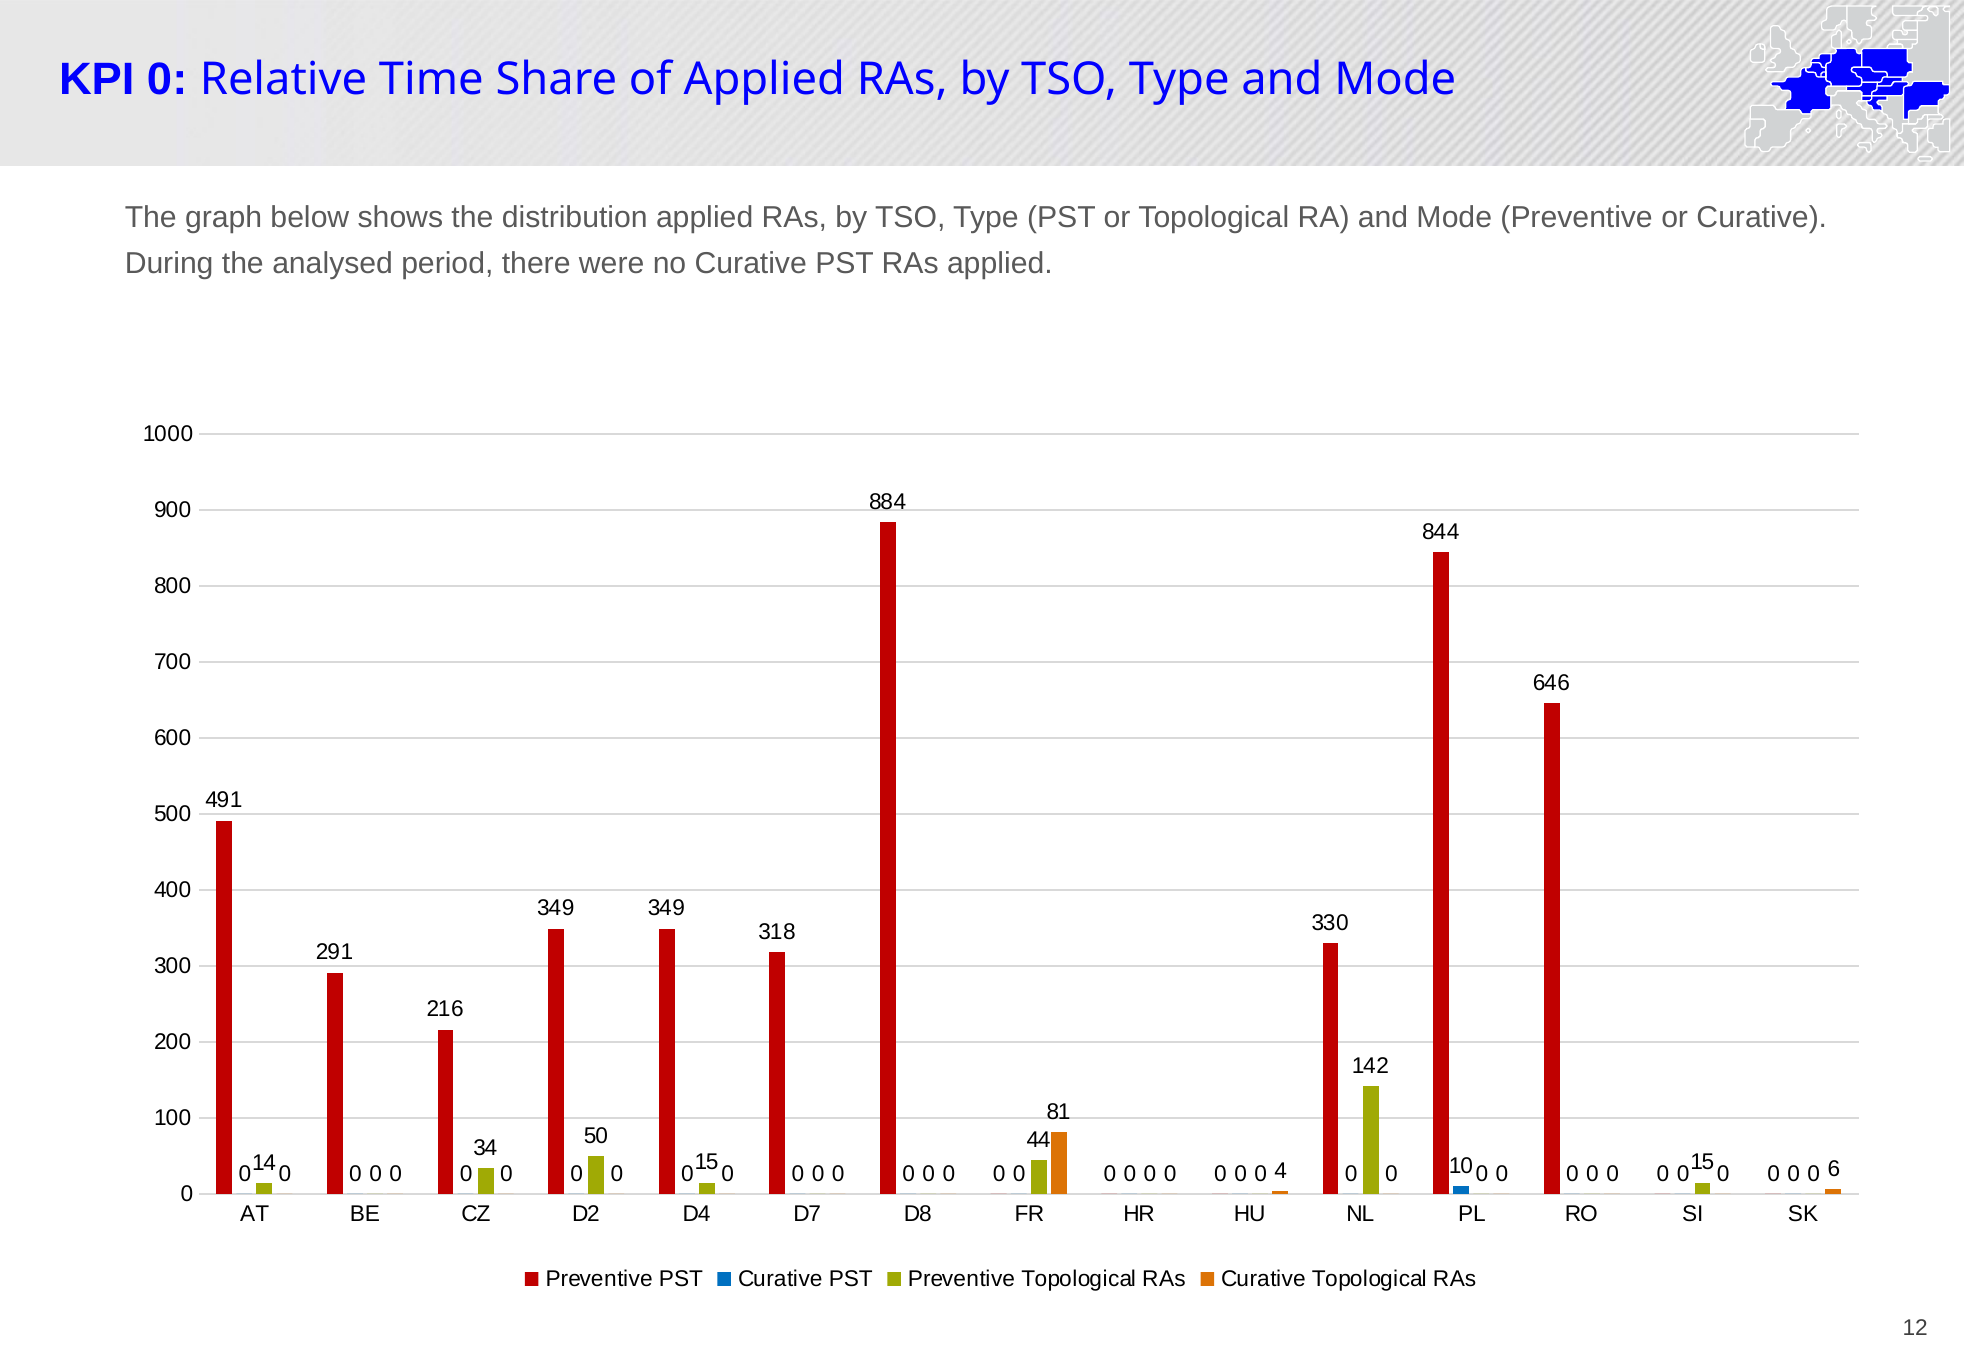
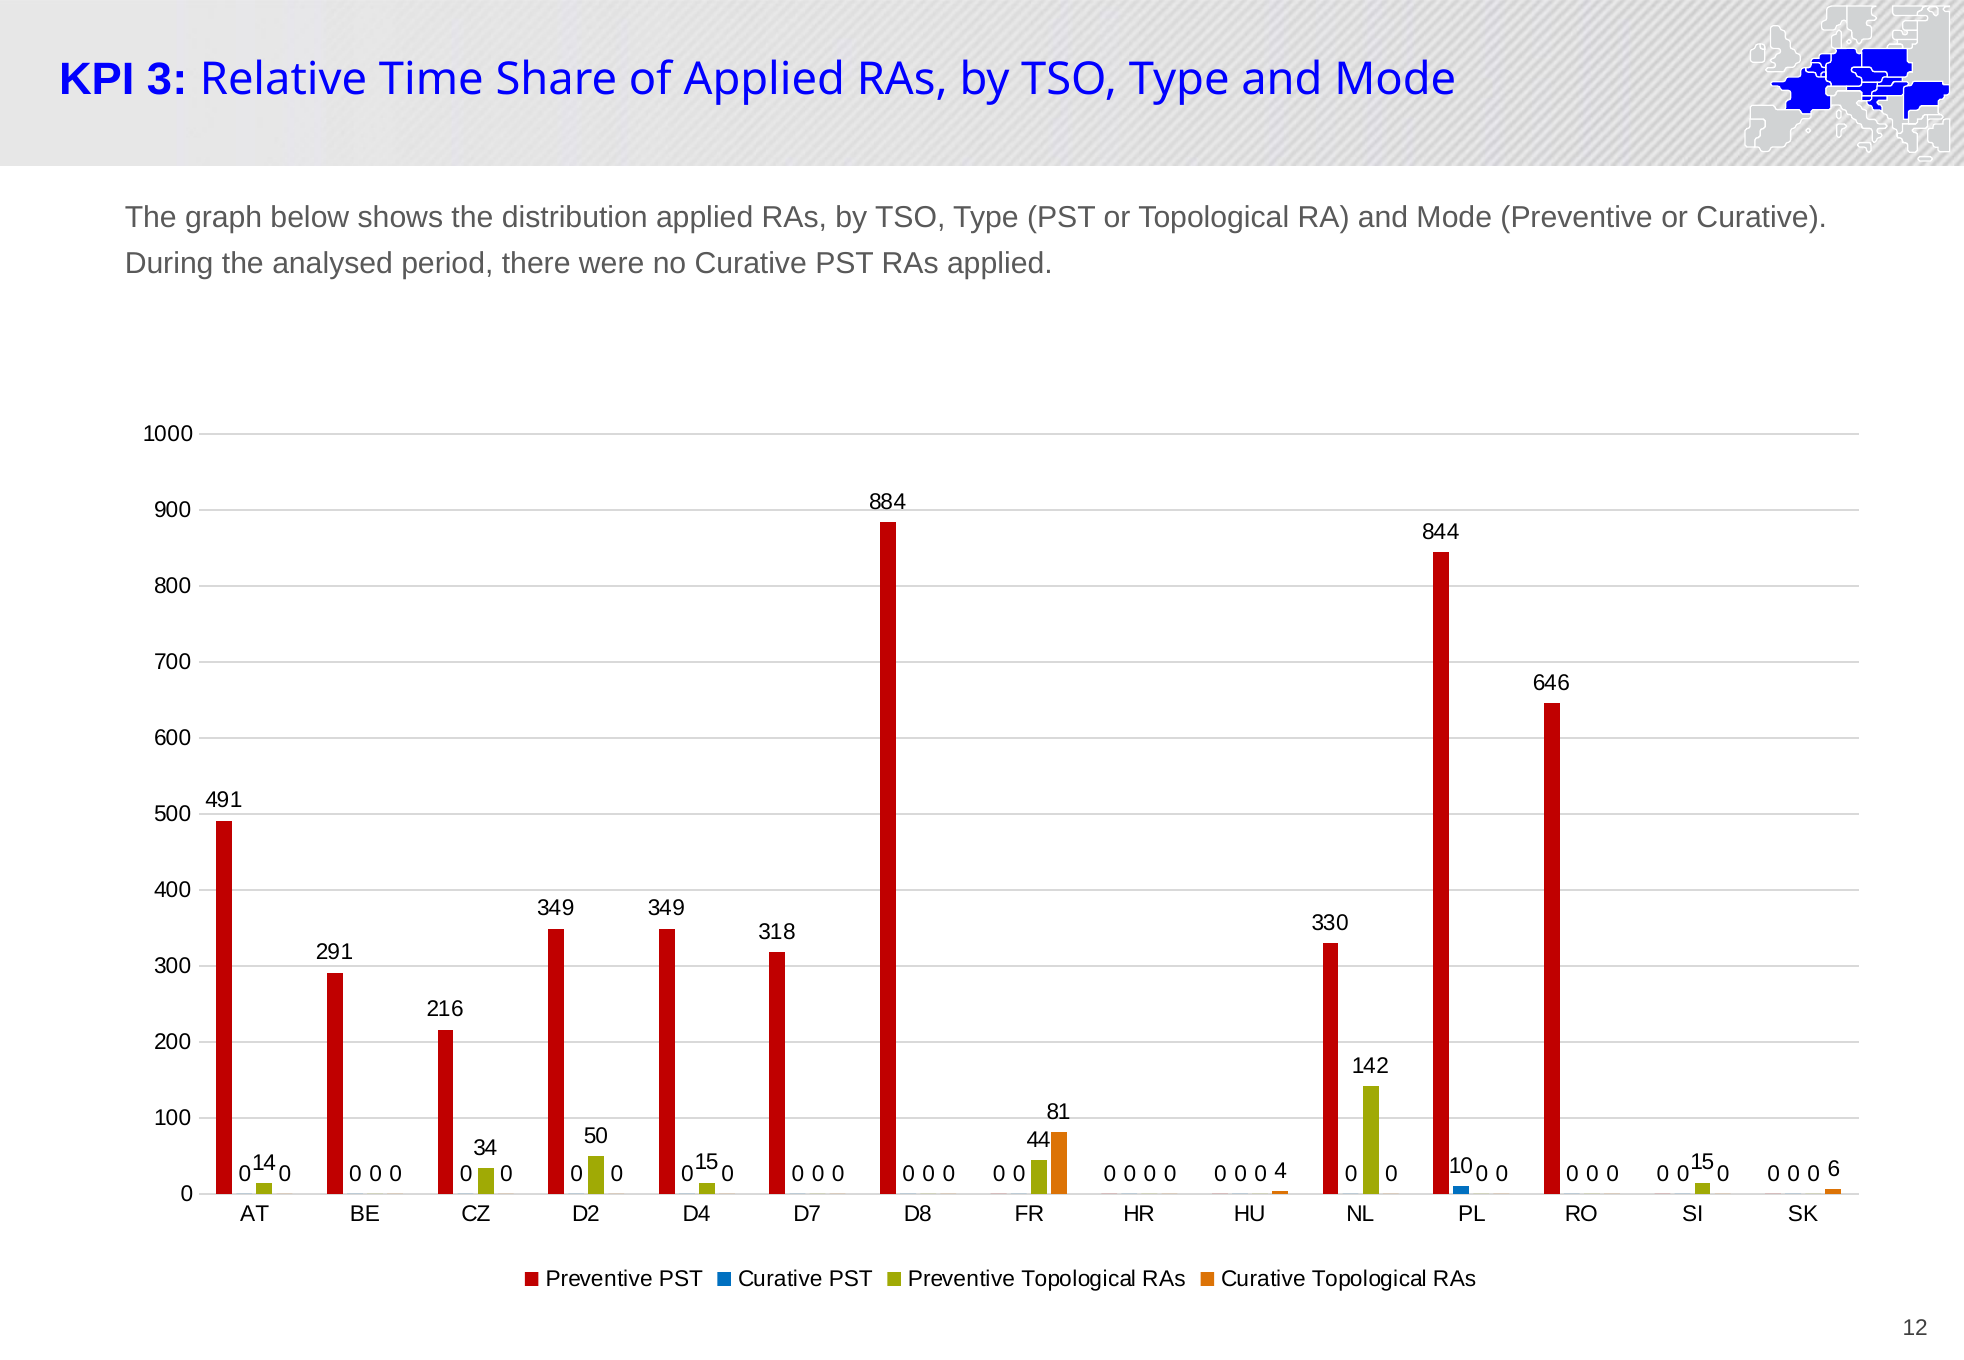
KPI 0: 0 -> 3
